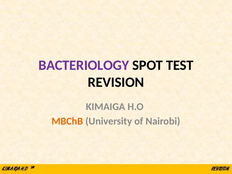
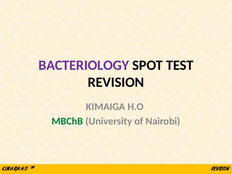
MBChB colour: orange -> green
